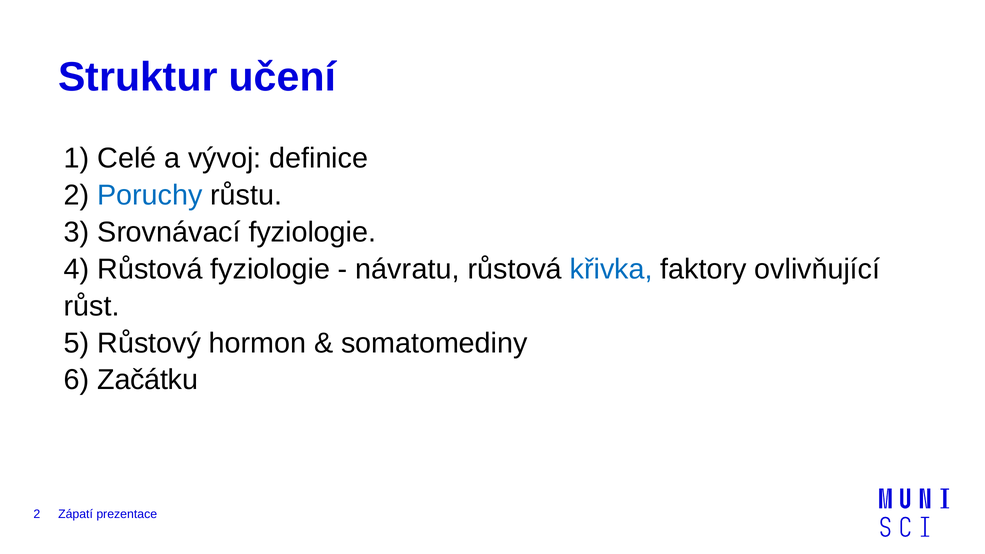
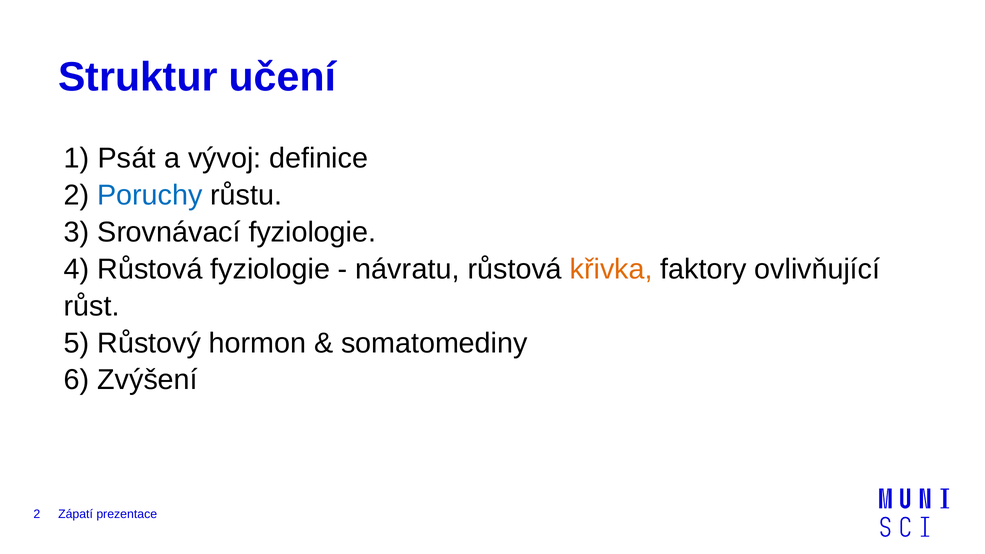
Celé: Celé -> Psát
křivka colour: blue -> orange
Začátku: Začátku -> Zvýšení
